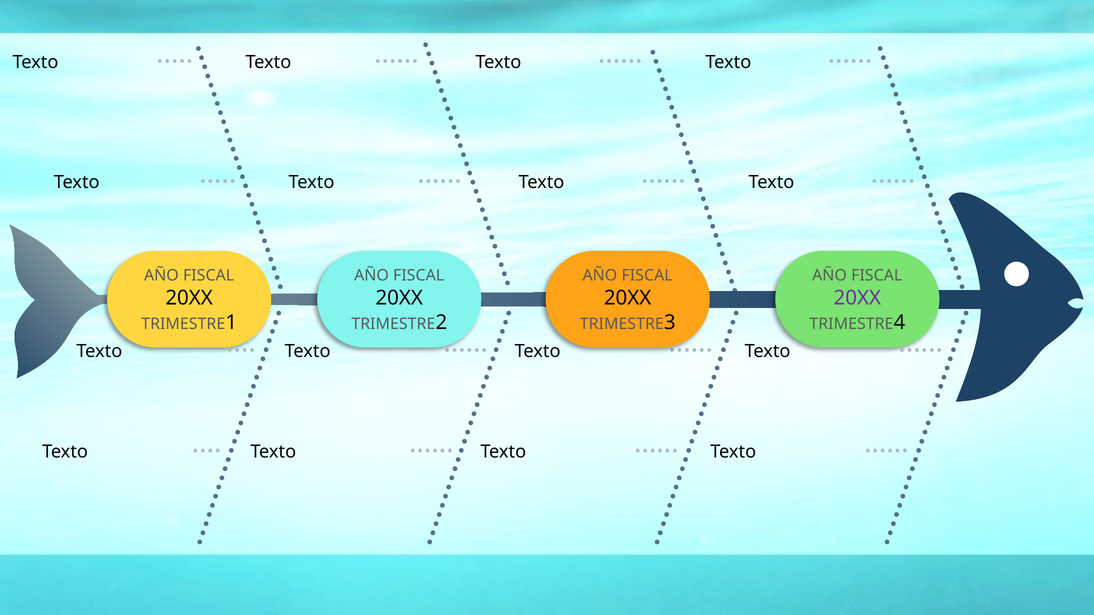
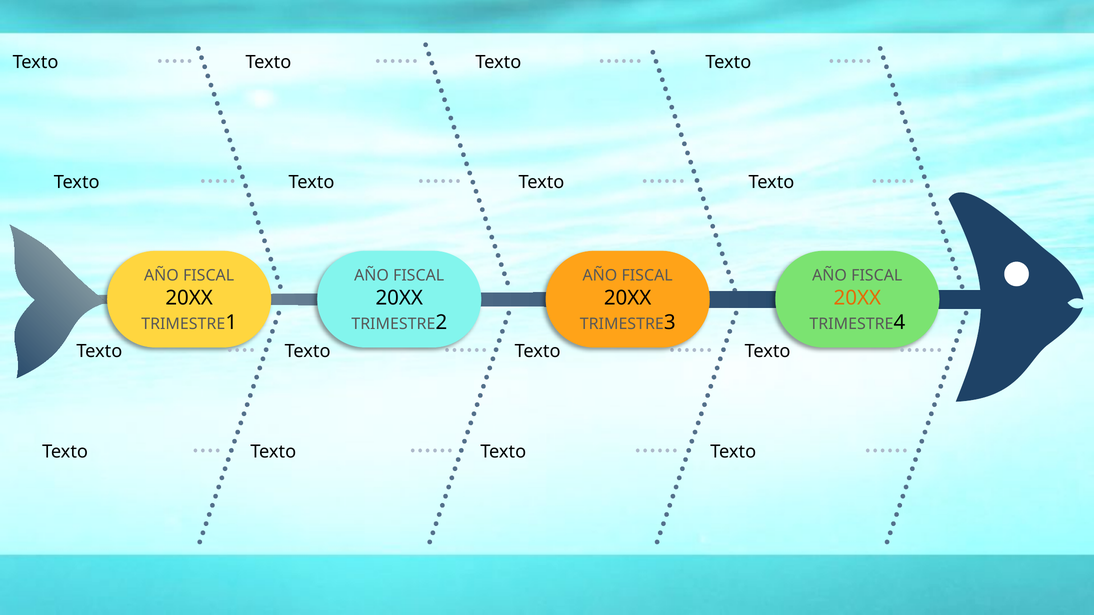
20XX at (857, 298) colour: purple -> orange
